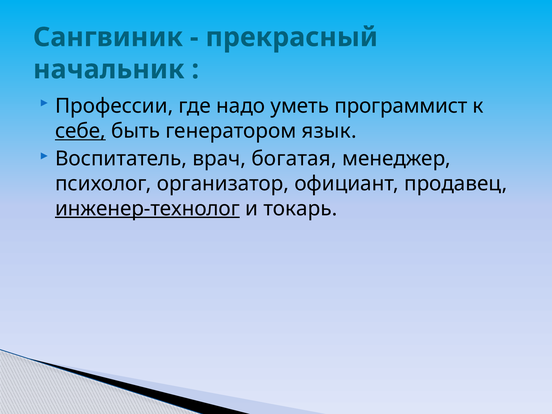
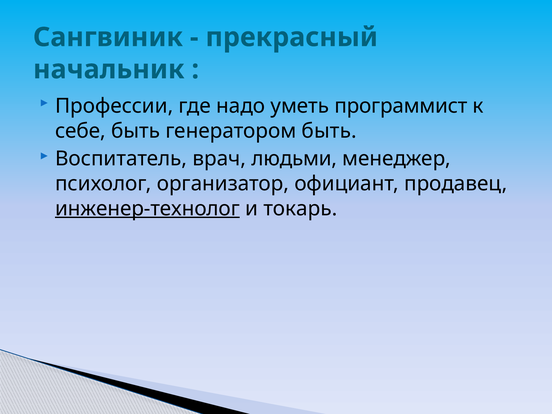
себе underline: present -> none
генератором язык: язык -> быть
богатая: богатая -> людьми
